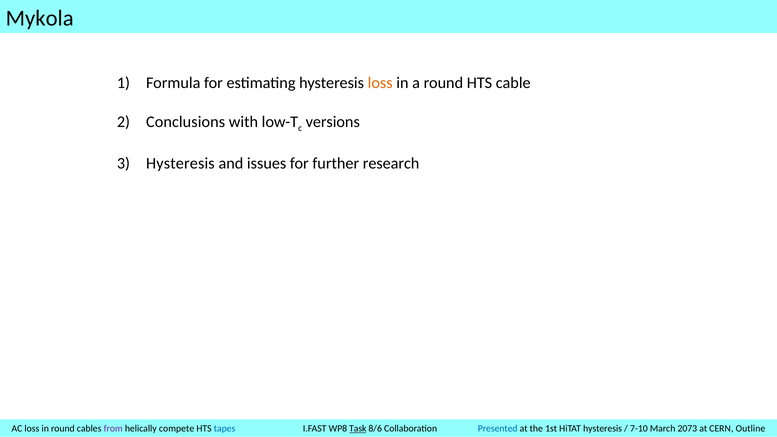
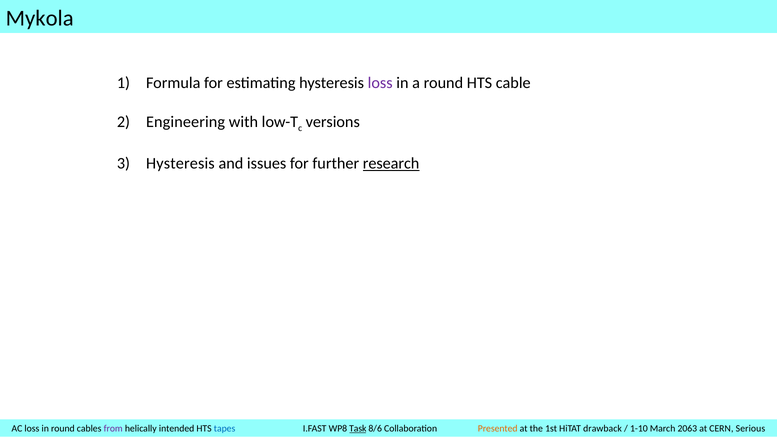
loss at (380, 83) colour: orange -> purple
Conclusions: Conclusions -> Engineering
research underline: none -> present
compete: compete -> intended
Presented colour: blue -> orange
HiTAT hysteresis: hysteresis -> drawback
7-10: 7-10 -> 1-10
2073: 2073 -> 2063
Outline: Outline -> Serious
